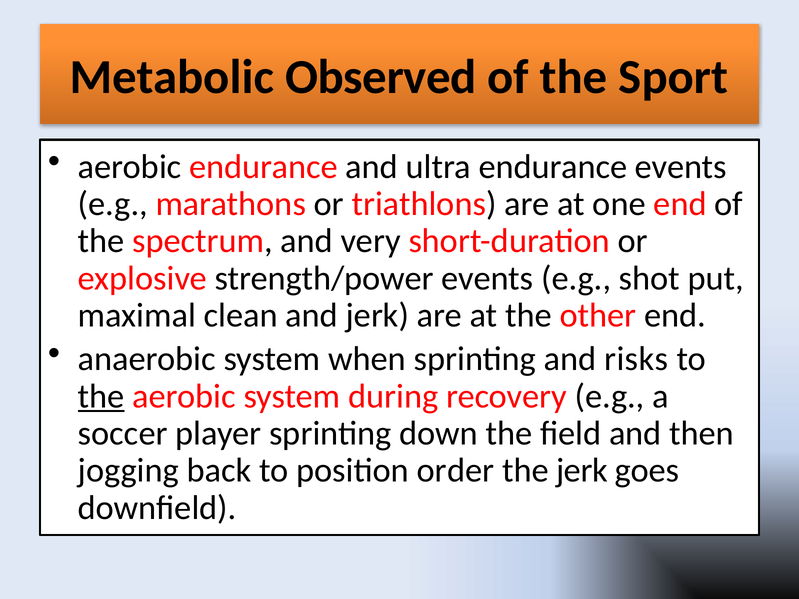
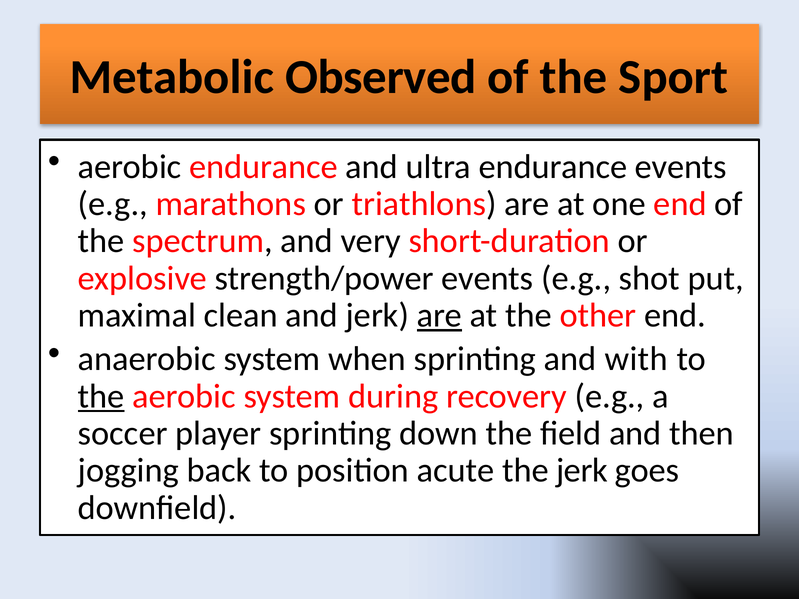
are at (439, 316) underline: none -> present
risks: risks -> with
order: order -> acute
